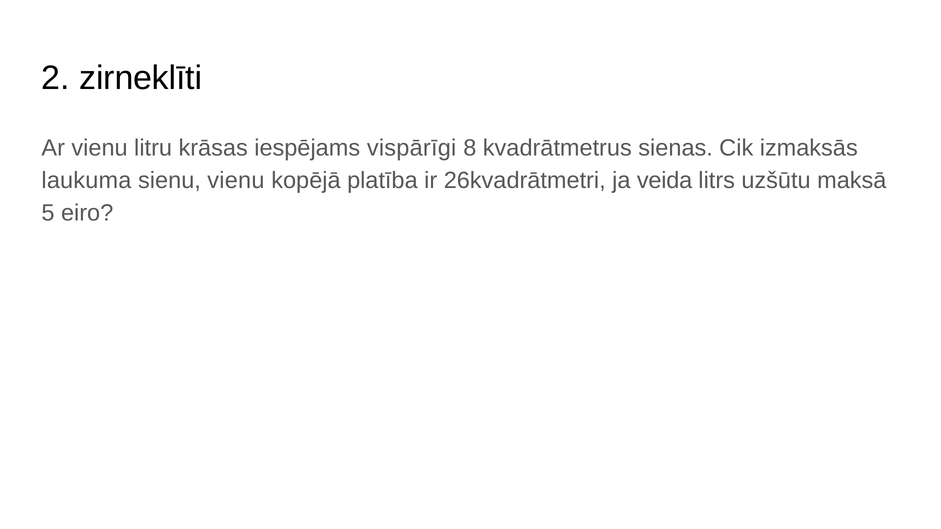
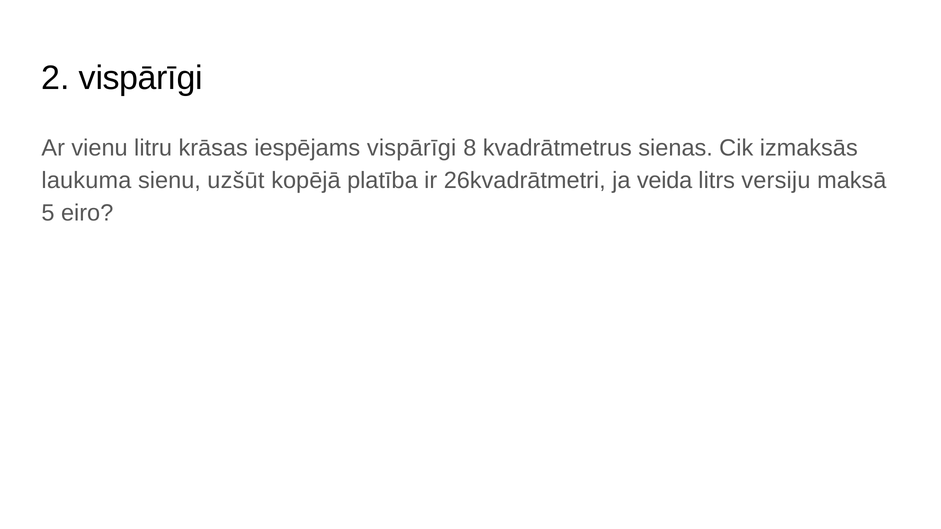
2 zirneklīti: zirneklīti -> vispārīgi
sienu vienu: vienu -> uzšūt
uzšūtu: uzšūtu -> versiju
